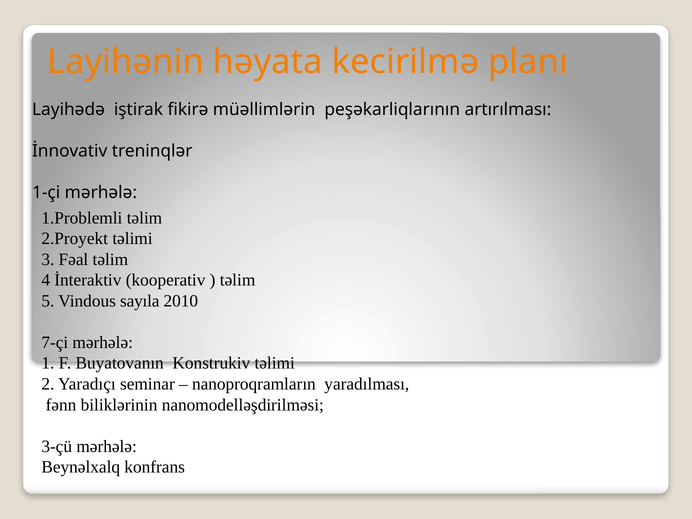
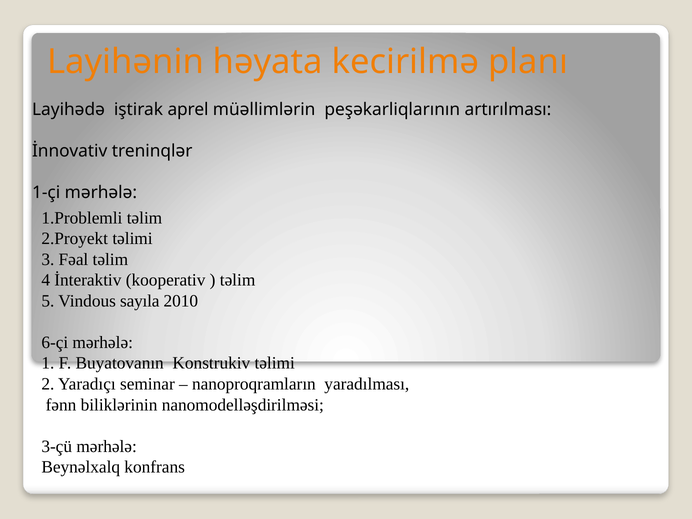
fikirə: fikirə -> aprel
7-çi: 7-çi -> 6-çi
